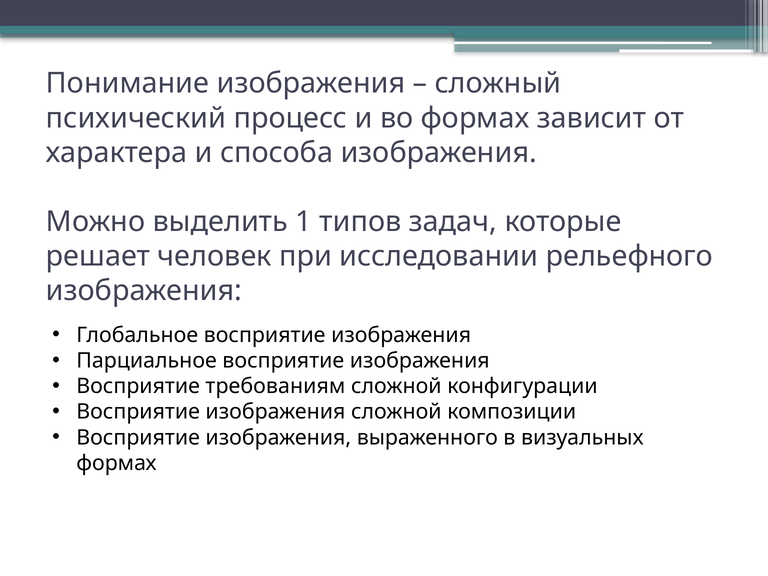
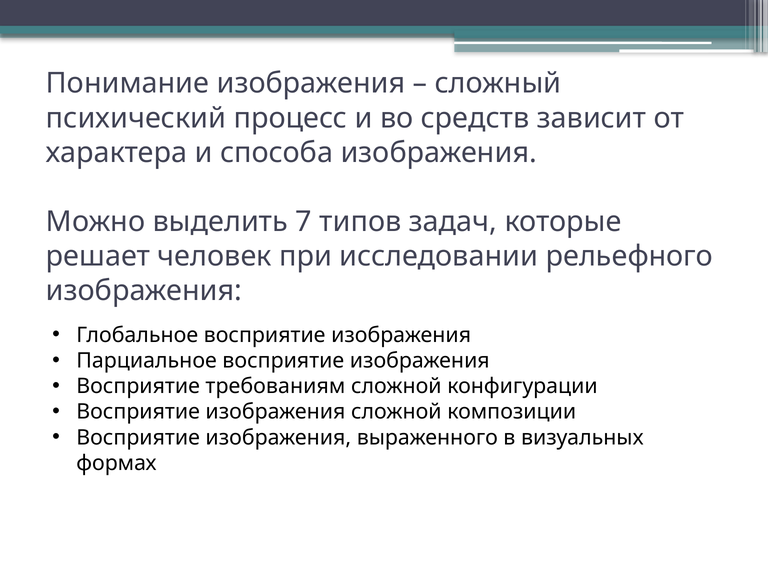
во формах: формах -> средств
1: 1 -> 7
